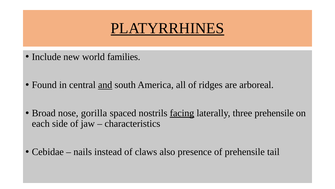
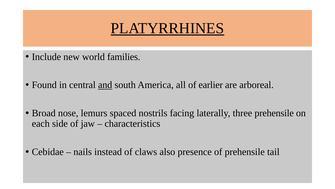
ridges: ridges -> earlier
gorilla: gorilla -> lemurs
facing underline: present -> none
